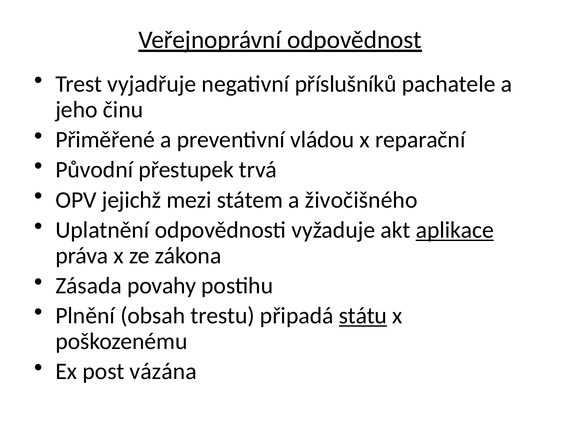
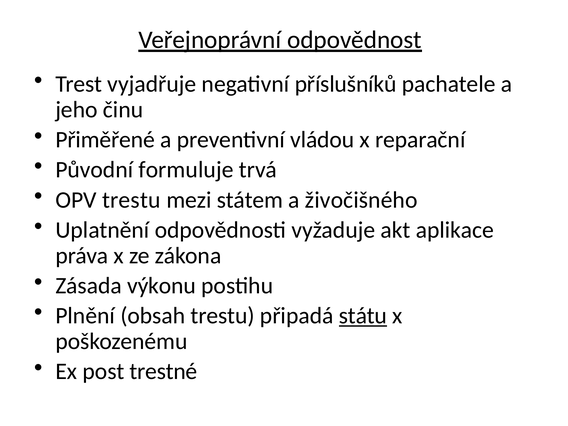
přestupek: přestupek -> formuluje
OPV jejichž: jejichž -> trestu
aplikace underline: present -> none
povahy: povahy -> výkonu
vázána: vázána -> trestné
